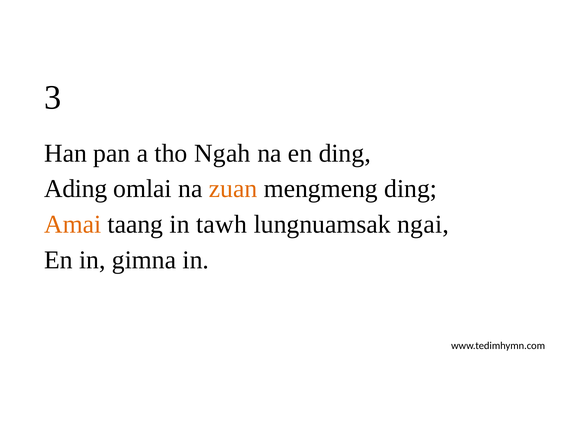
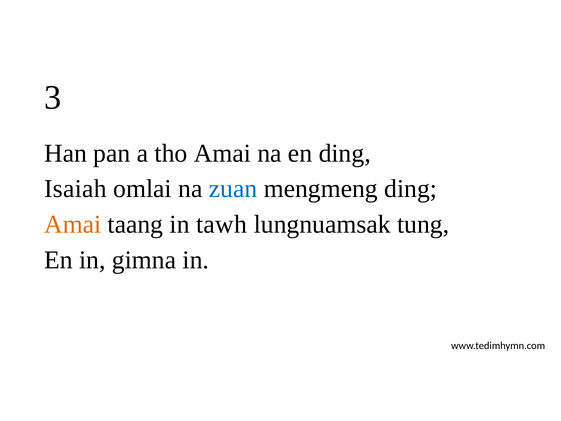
tho Ngah: Ngah -> Amai
Ading: Ading -> Isaiah
zuan colour: orange -> blue
ngai: ngai -> tung
